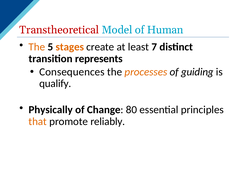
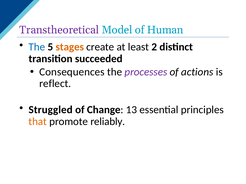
Transtheoretical colour: red -> purple
The at (37, 47) colour: orange -> blue
7: 7 -> 2
represents: represents -> succeeded
processes colour: orange -> purple
guiding: guiding -> actions
qualify: qualify -> reflect
Physically: Physically -> Struggled
80: 80 -> 13
